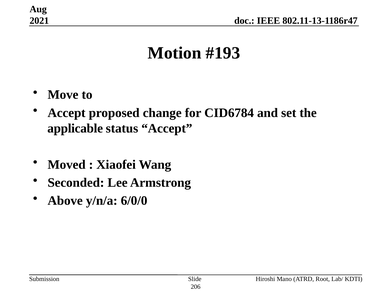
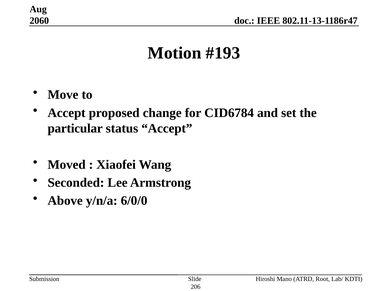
2021: 2021 -> 2060
applicable: applicable -> particular
